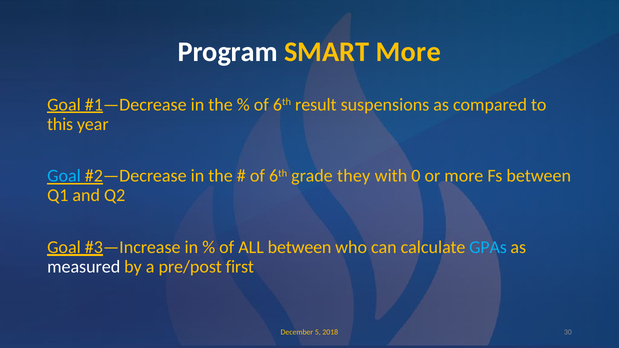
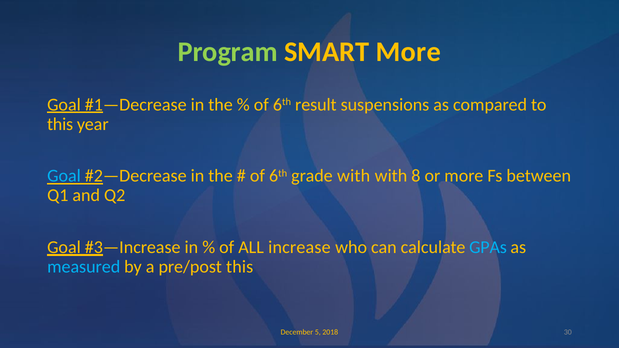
Program colour: white -> light green
grade they: they -> with
0: 0 -> 8
ALL between: between -> increase
measured colour: white -> light blue
pre/post first: first -> this
